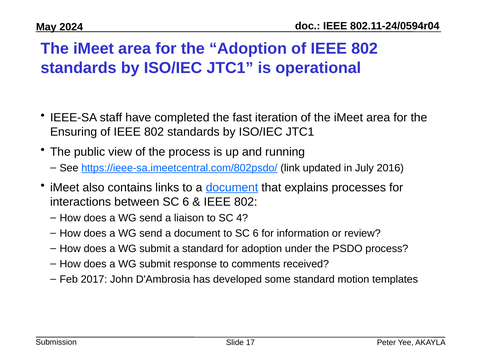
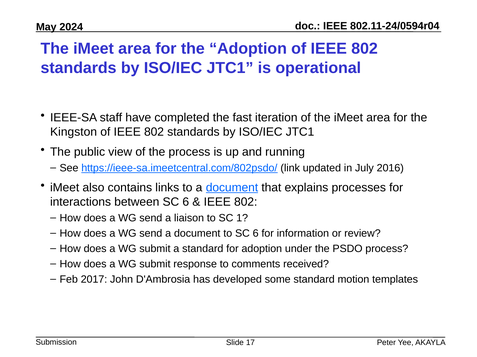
Ensuring: Ensuring -> Kingston
4: 4 -> 1
